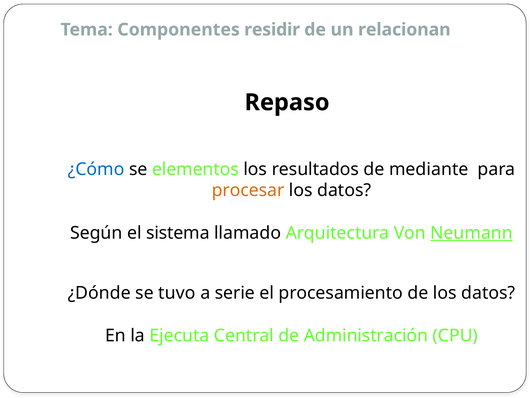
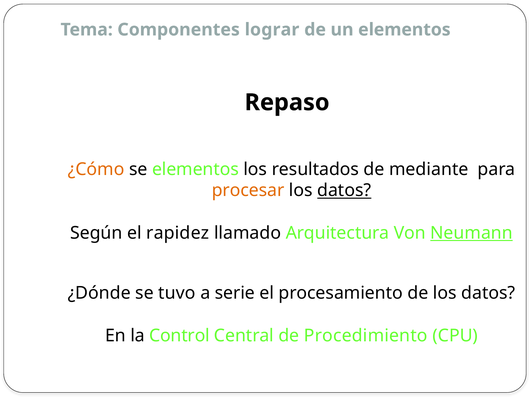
residir: residir -> lograr
un relacionan: relacionan -> elementos
¿Cómo colour: blue -> orange
datos at (344, 190) underline: none -> present
sistema: sistema -> rapidez
Ejecuta: Ejecuta -> Control
Administración: Administración -> Procedimiento
